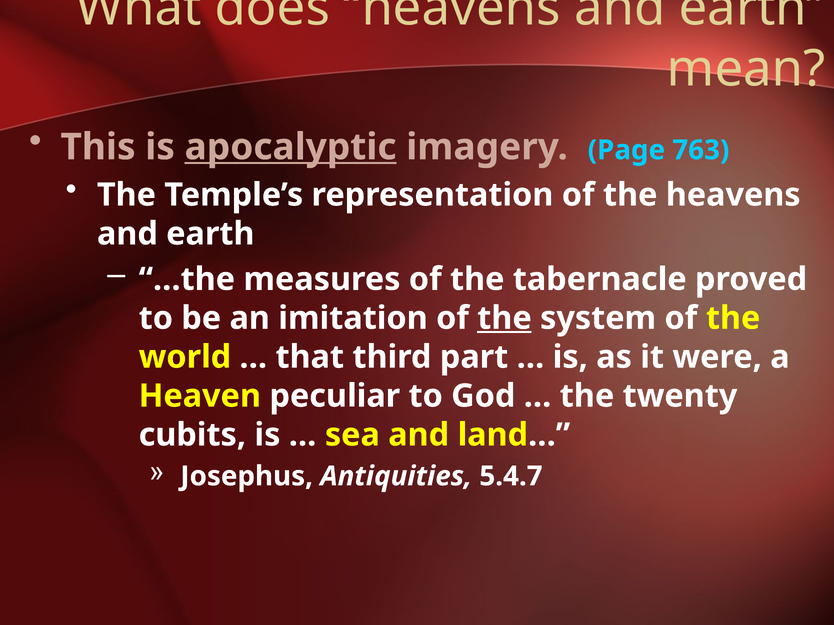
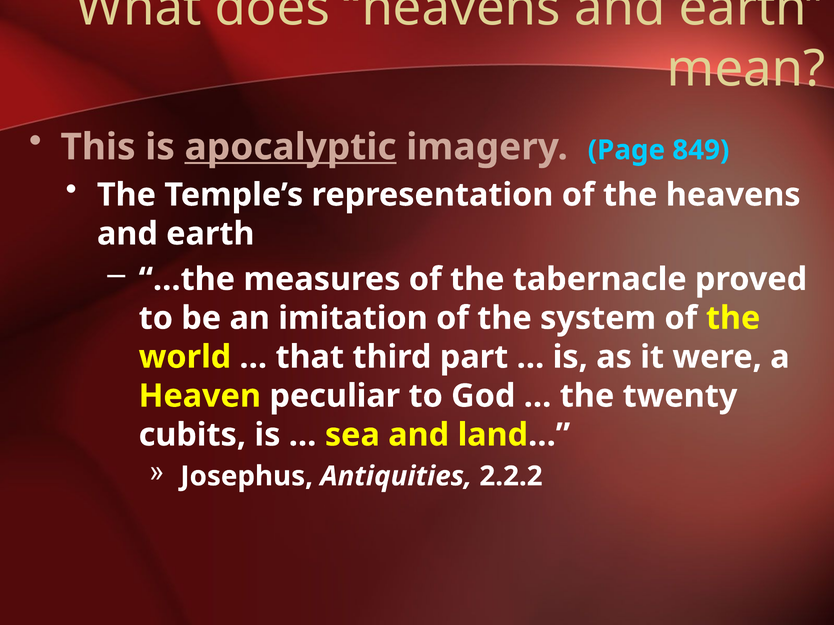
763: 763 -> 849
the at (504, 318) underline: present -> none
5.4.7: 5.4.7 -> 2.2.2
